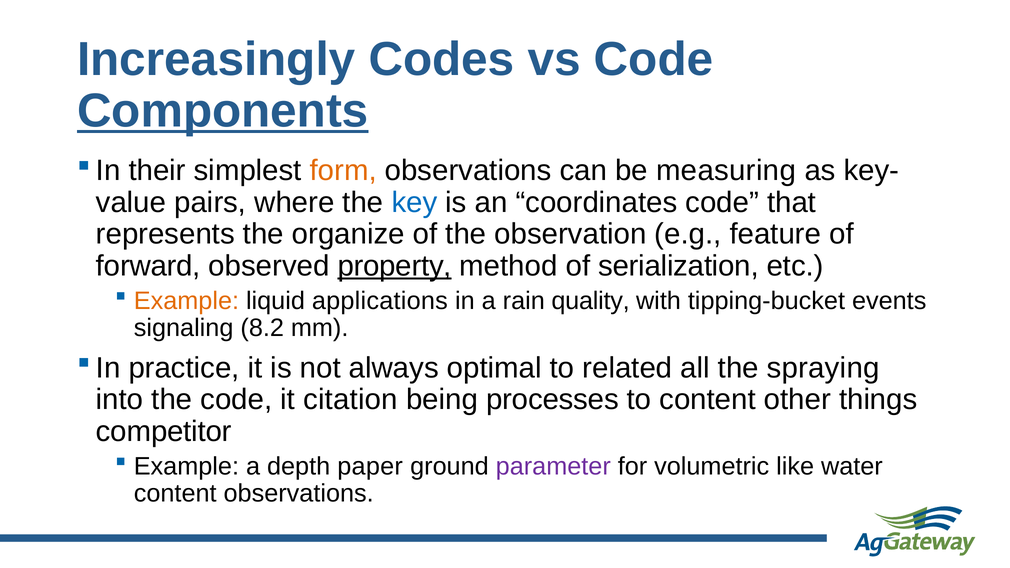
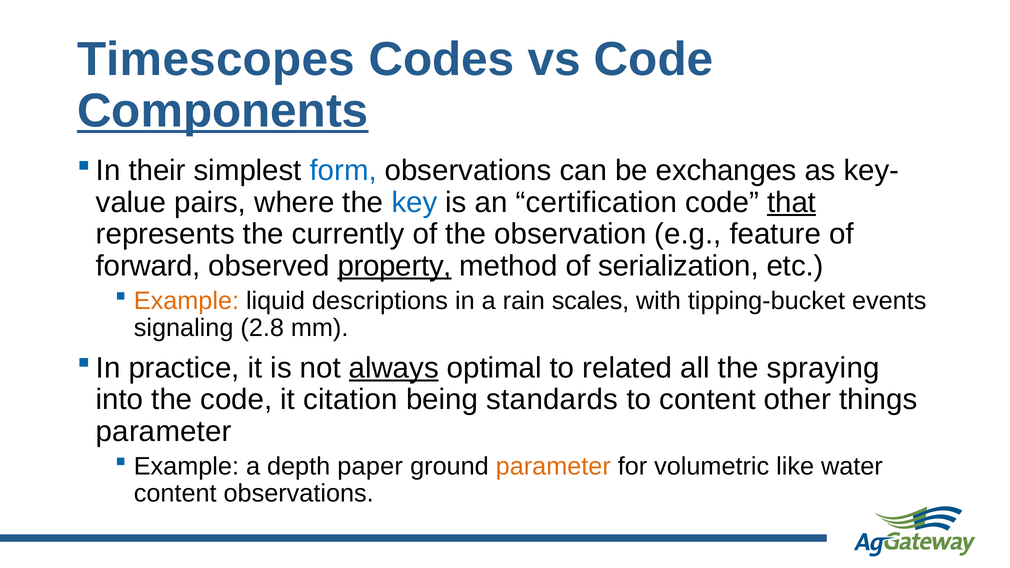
Increasingly: Increasingly -> Timescopes
form colour: orange -> blue
measuring: measuring -> exchanges
coordinates: coordinates -> certification
that underline: none -> present
organize: organize -> currently
applications: applications -> descriptions
quality: quality -> scales
8.2: 8.2 -> 2.8
always underline: none -> present
processes: processes -> standards
competitor at (164, 432): competitor -> parameter
parameter at (553, 466) colour: purple -> orange
